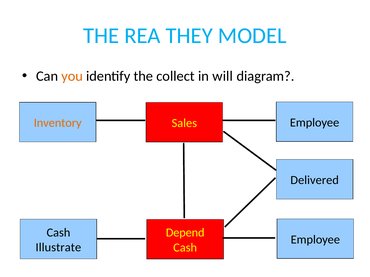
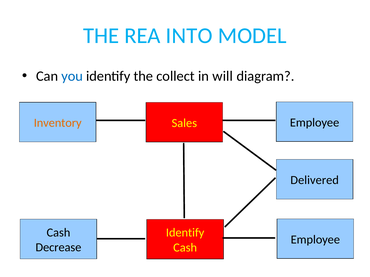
THEY: THEY -> INTO
you colour: orange -> blue
Depend at (185, 233): Depend -> Identify
Illustrate: Illustrate -> Decrease
